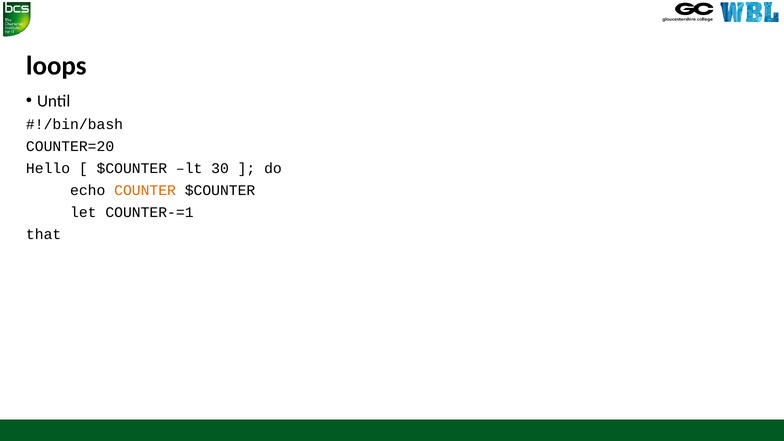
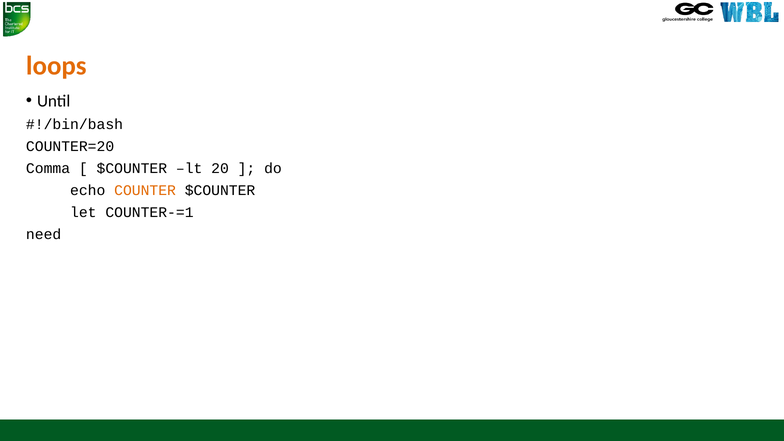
loops colour: black -> orange
Hello: Hello -> Comma
30: 30 -> 20
that: that -> need
